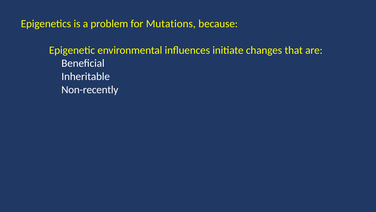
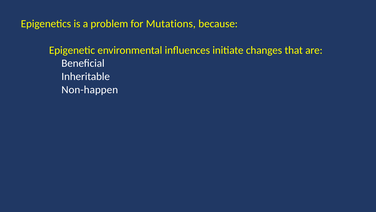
Non-recently: Non-recently -> Non-happen
